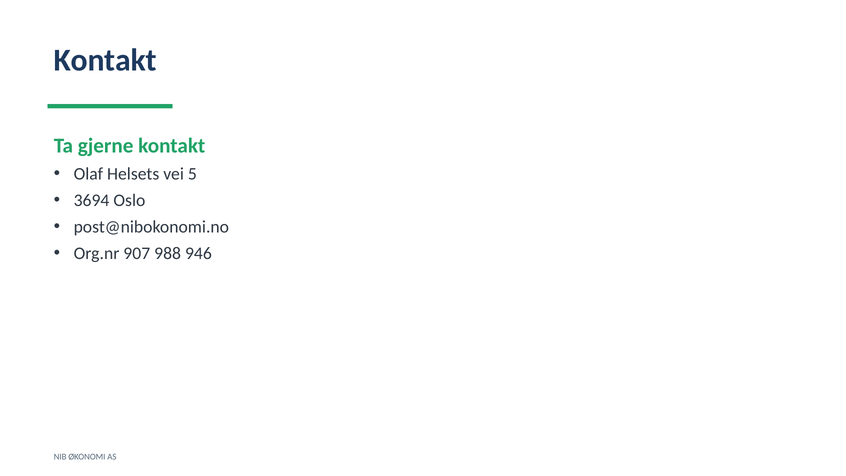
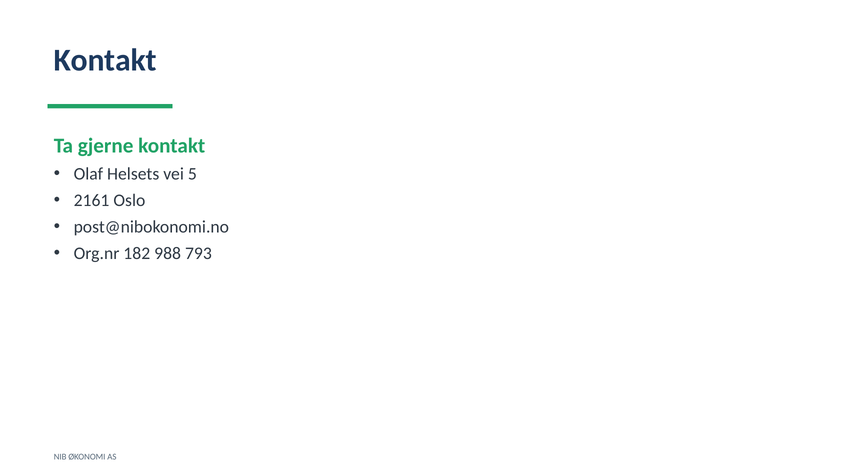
3694: 3694 -> 2161
907: 907 -> 182
946: 946 -> 793
